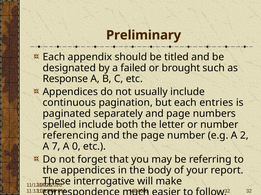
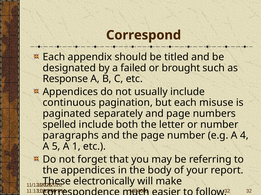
Preliminary: Preliminary -> Correspond
entries: entries -> misuse
referencing: referencing -> paragraphs
2: 2 -> 4
7: 7 -> 5
0: 0 -> 1
interrogative: interrogative -> electronically
